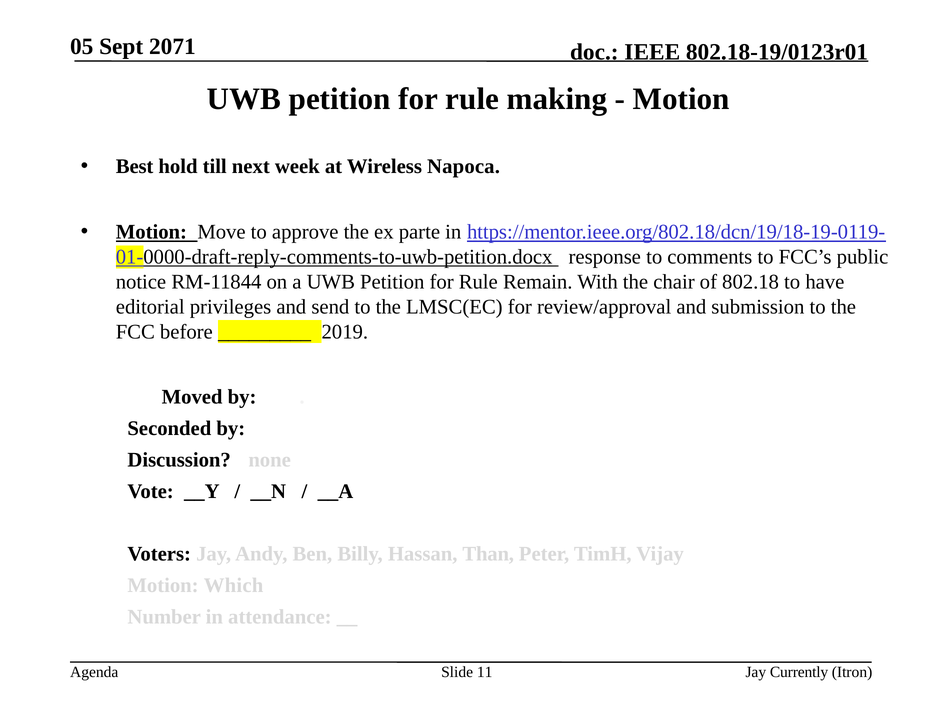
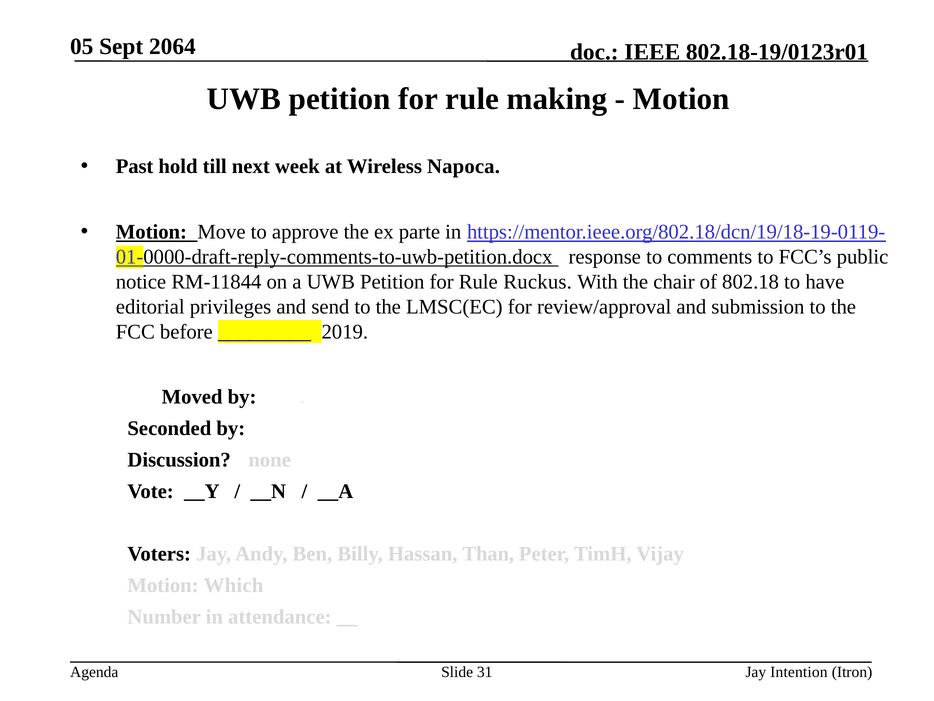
2071: 2071 -> 2064
Best: Best -> Past
Remain: Remain -> Ruckus
11: 11 -> 31
Currently: Currently -> Intention
